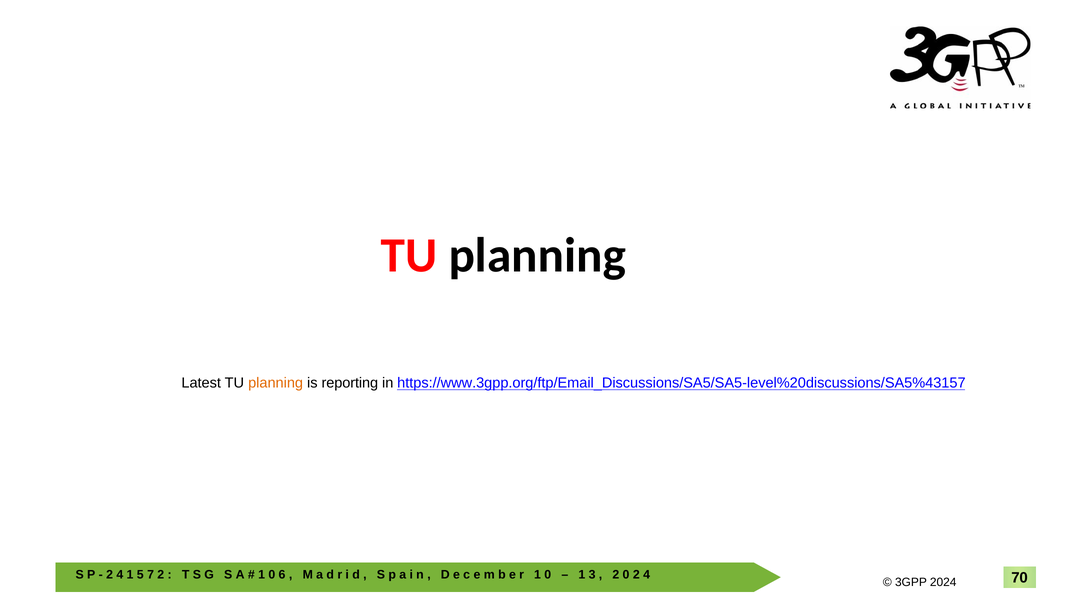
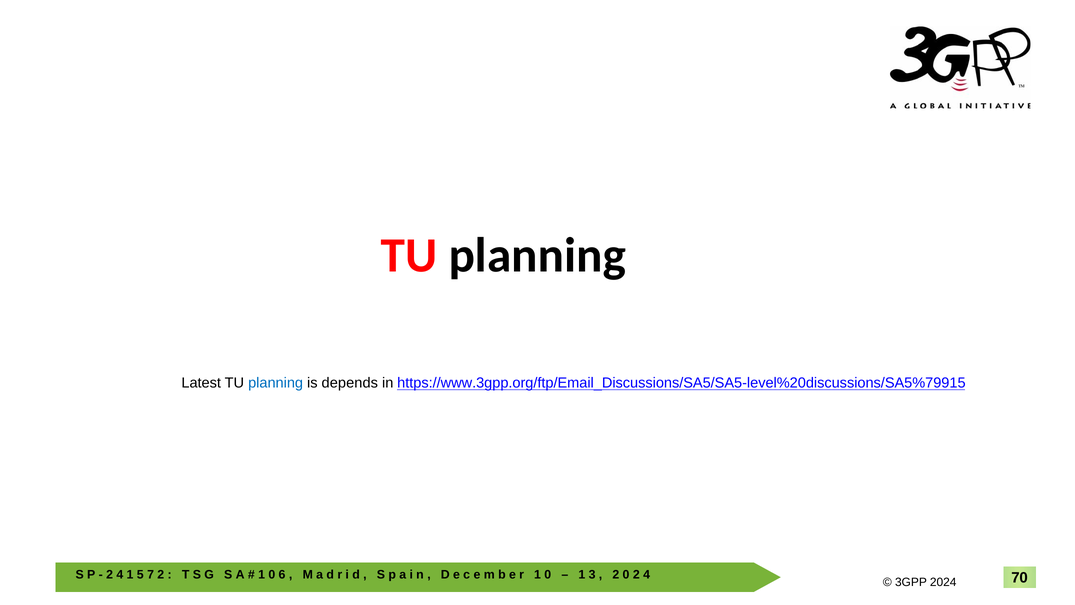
planning at (276, 383) colour: orange -> blue
reporting: reporting -> depends
https://www.3gpp.org/ftp/Email_Discussions/SA5/SA5-level%20discussions/SA5%43157: https://www.3gpp.org/ftp/Email_Discussions/SA5/SA5-level%20discussions/SA5%43157 -> https://www.3gpp.org/ftp/Email_Discussions/SA5/SA5-level%20discussions/SA5%79915
